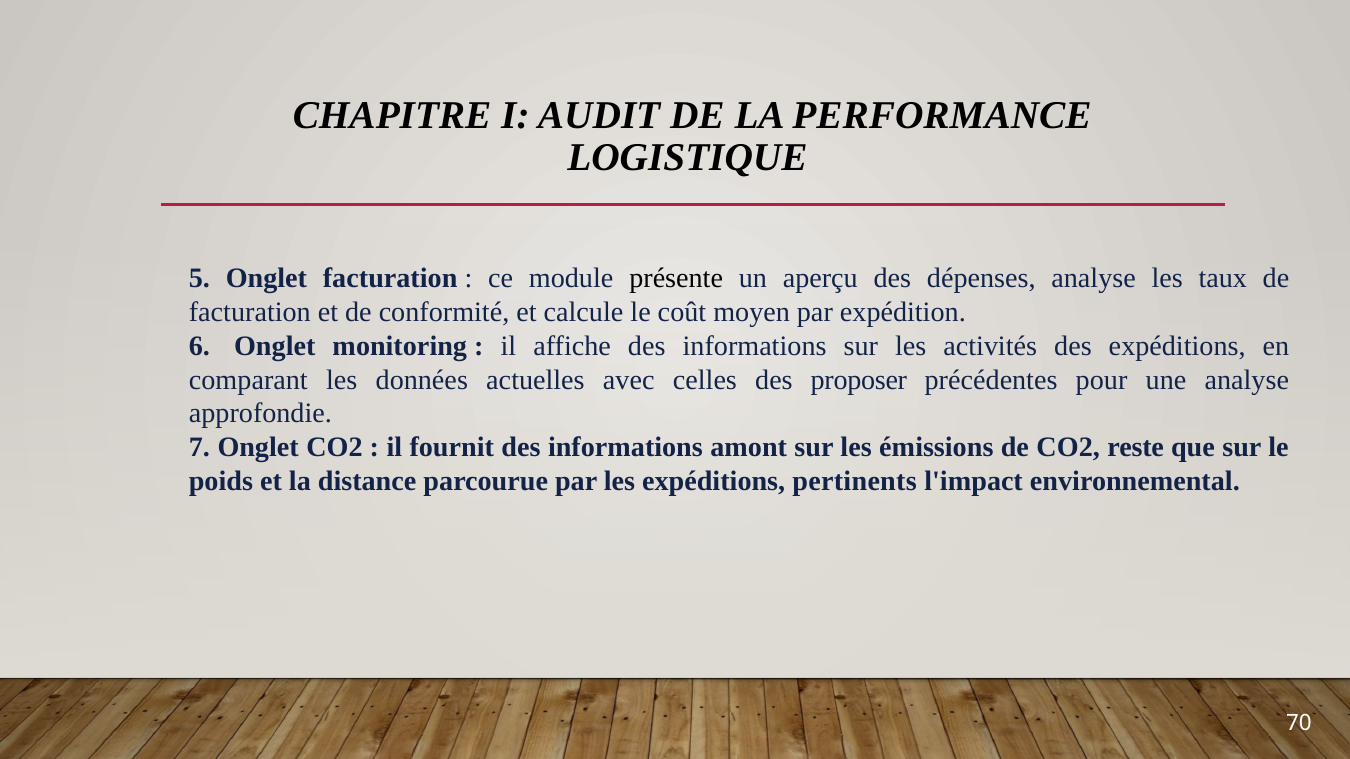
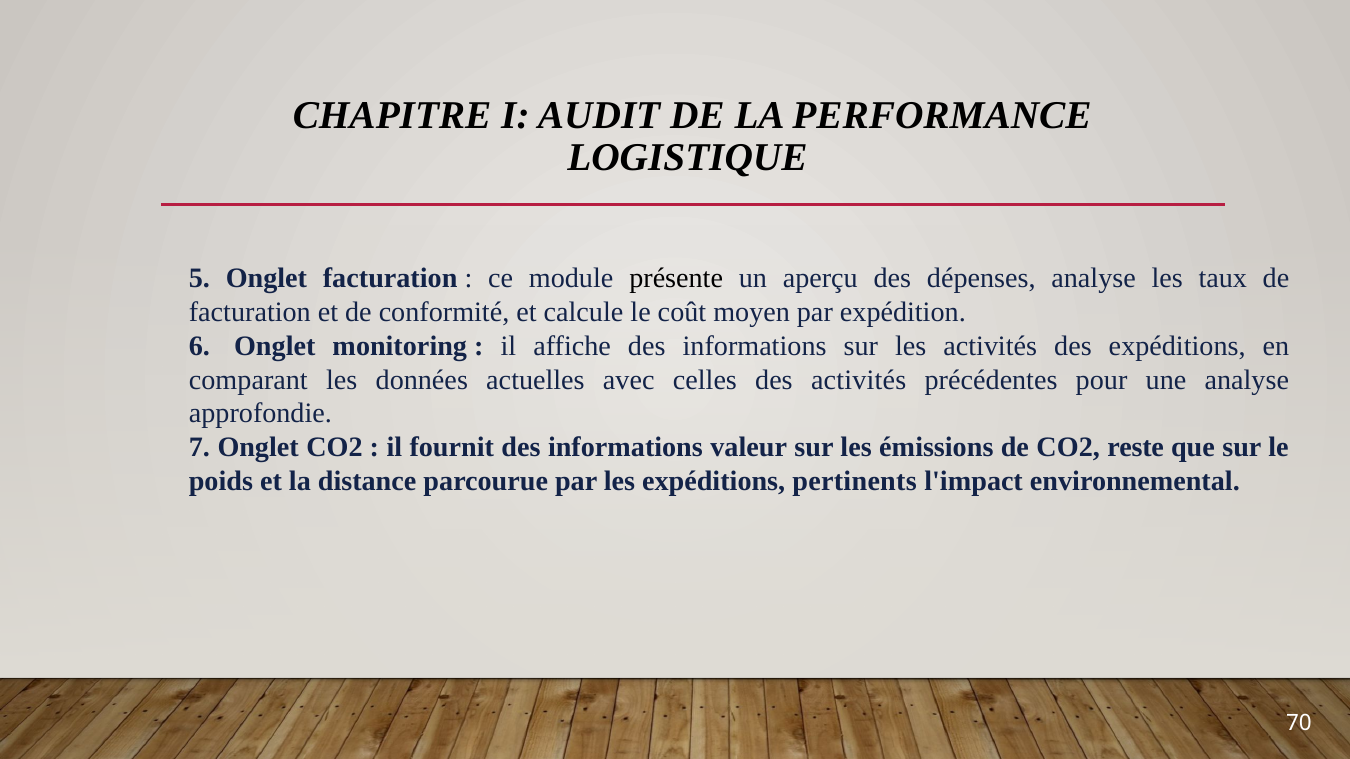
des proposer: proposer -> activités
amont: amont -> valeur
